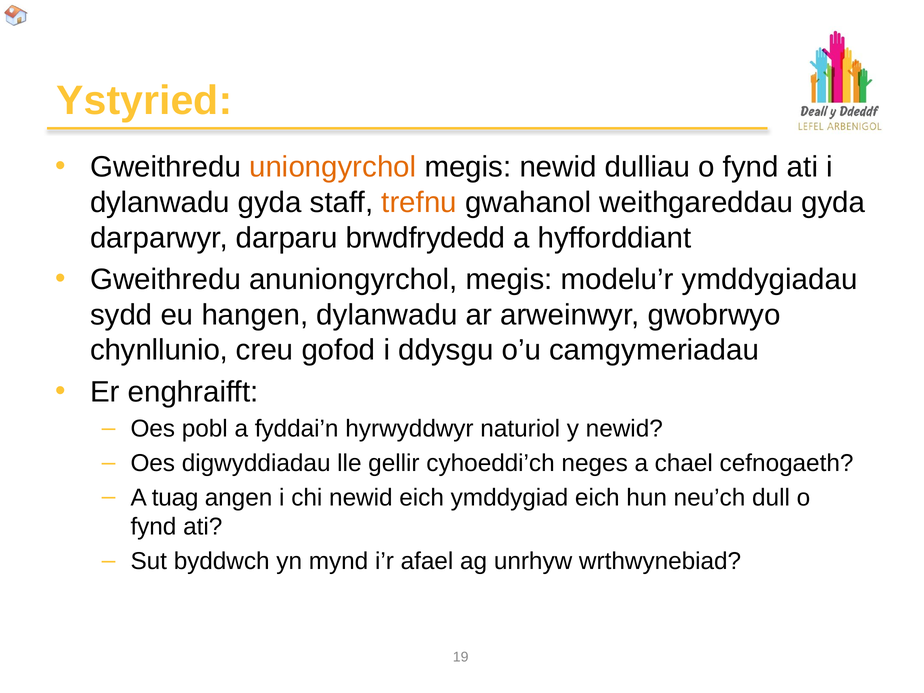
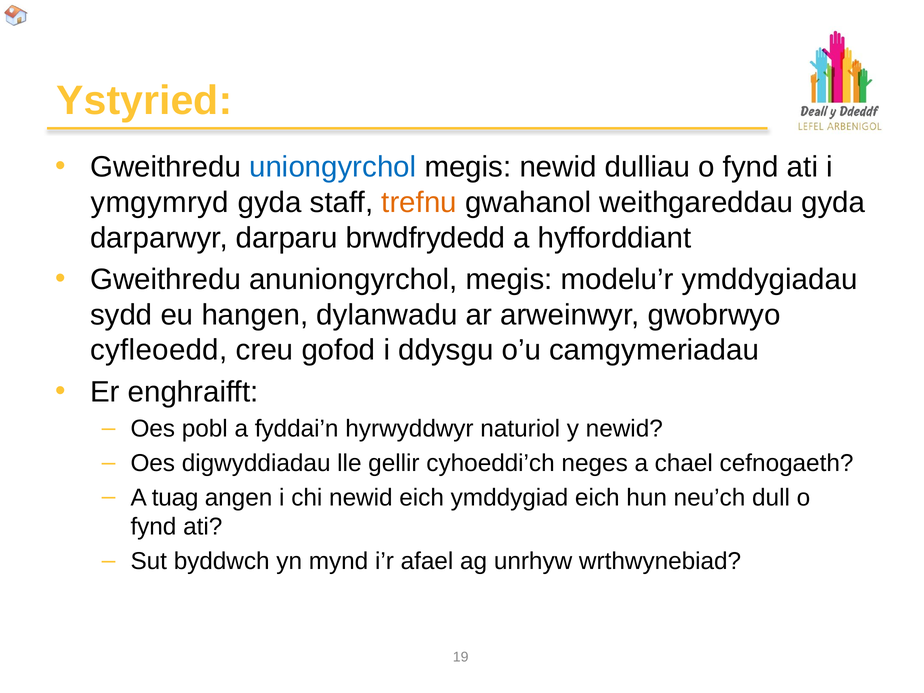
uniongyrchol colour: orange -> blue
dylanwadu at (160, 203): dylanwadu -> ymgymryd
chynllunio: chynllunio -> cyfleoedd
